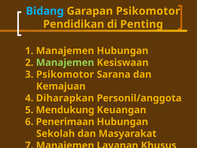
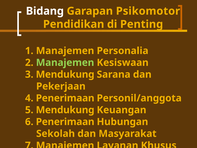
Bidang colour: light blue -> white
Manajemen Hubungan: Hubungan -> Personalia
3 Psikomotor: Psikomotor -> Mendukung
Kemajuan: Kemajuan -> Pekerjaan
4 Diharapkan: Diharapkan -> Penerimaan
